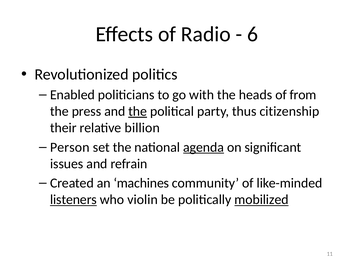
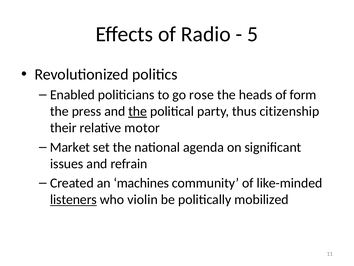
6: 6 -> 5
with: with -> rose
from: from -> form
billion: billion -> motor
Person: Person -> Market
agenda underline: present -> none
mobilized underline: present -> none
